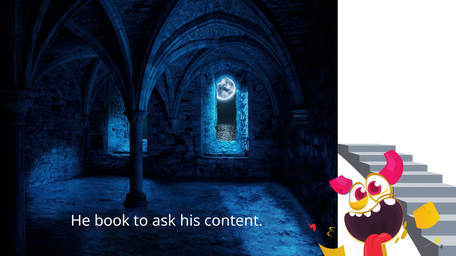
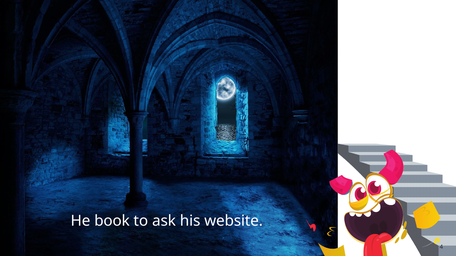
content: content -> website
